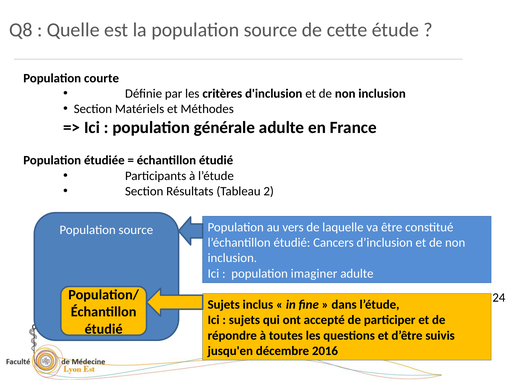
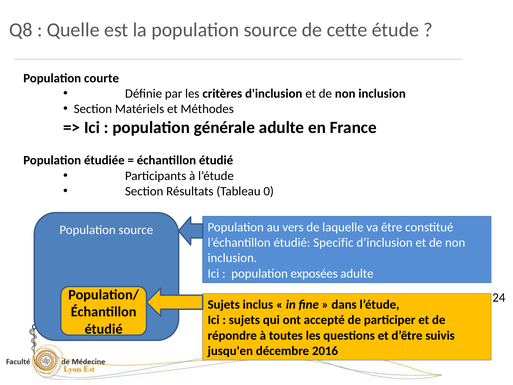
2: 2 -> 0
Cancers: Cancers -> Specific
imaginer: imaginer -> exposées
